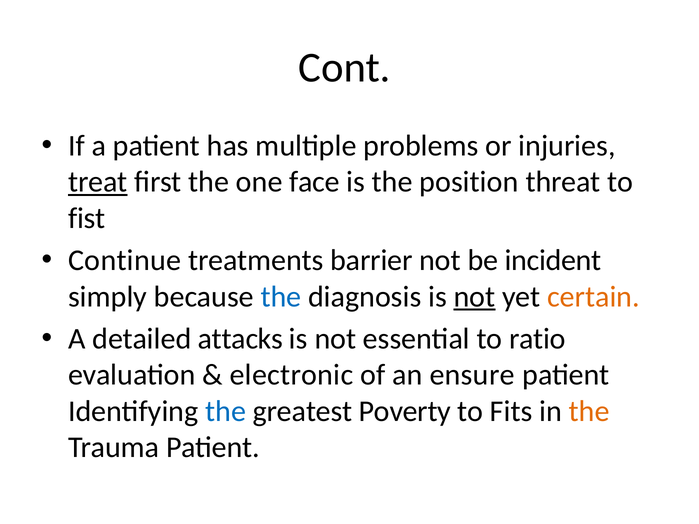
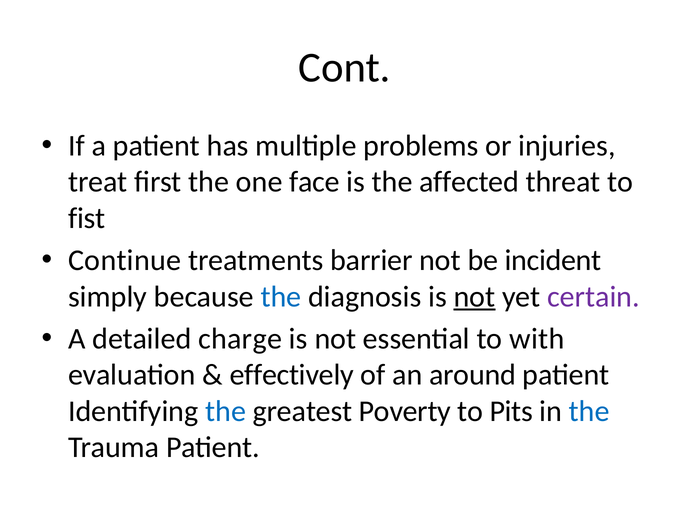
treat underline: present -> none
position: position -> affected
certain colour: orange -> purple
attacks: attacks -> charge
ratio: ratio -> with
electronic: electronic -> effectively
ensure: ensure -> around
Fits: Fits -> Pits
the at (589, 411) colour: orange -> blue
